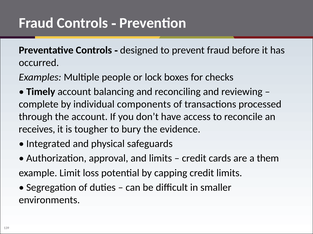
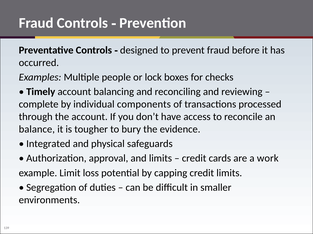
receives: receives -> balance
them: them -> work
